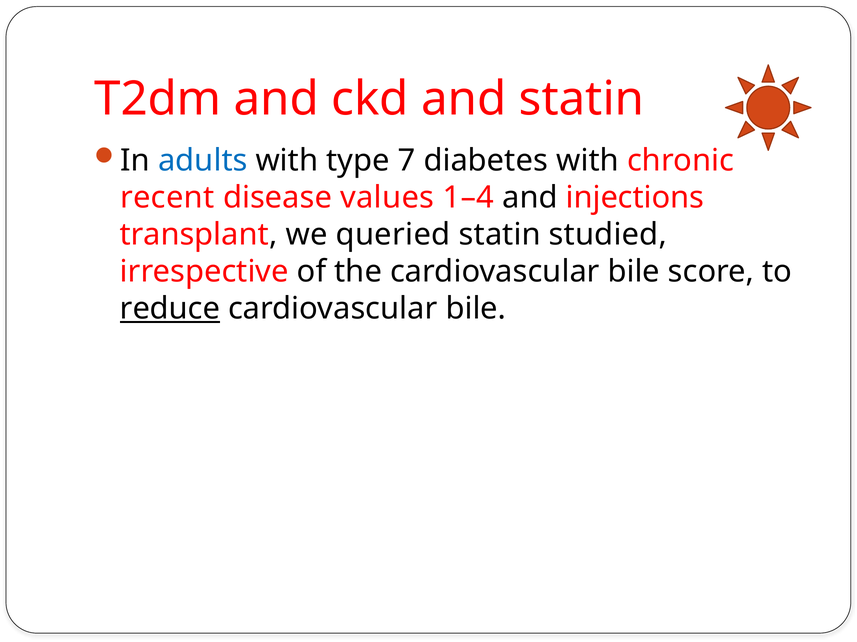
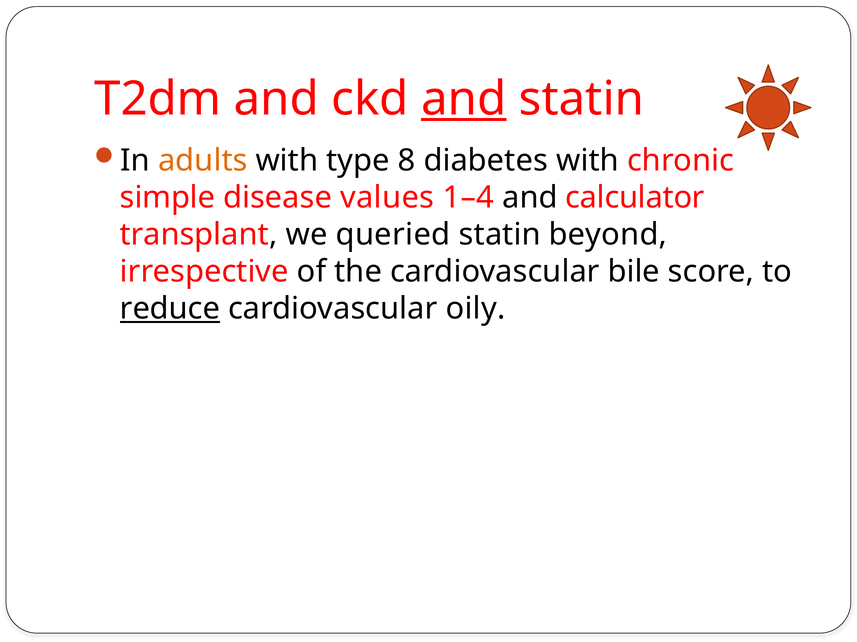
and at (464, 99) underline: none -> present
adults colour: blue -> orange
7: 7 -> 8
recent: recent -> simple
injections: injections -> calculator
studied: studied -> beyond
bile at (476, 309): bile -> oily
